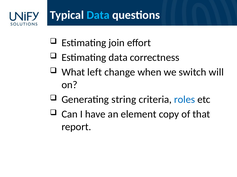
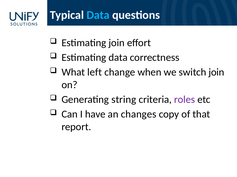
switch will: will -> join
roles colour: blue -> purple
element: element -> changes
